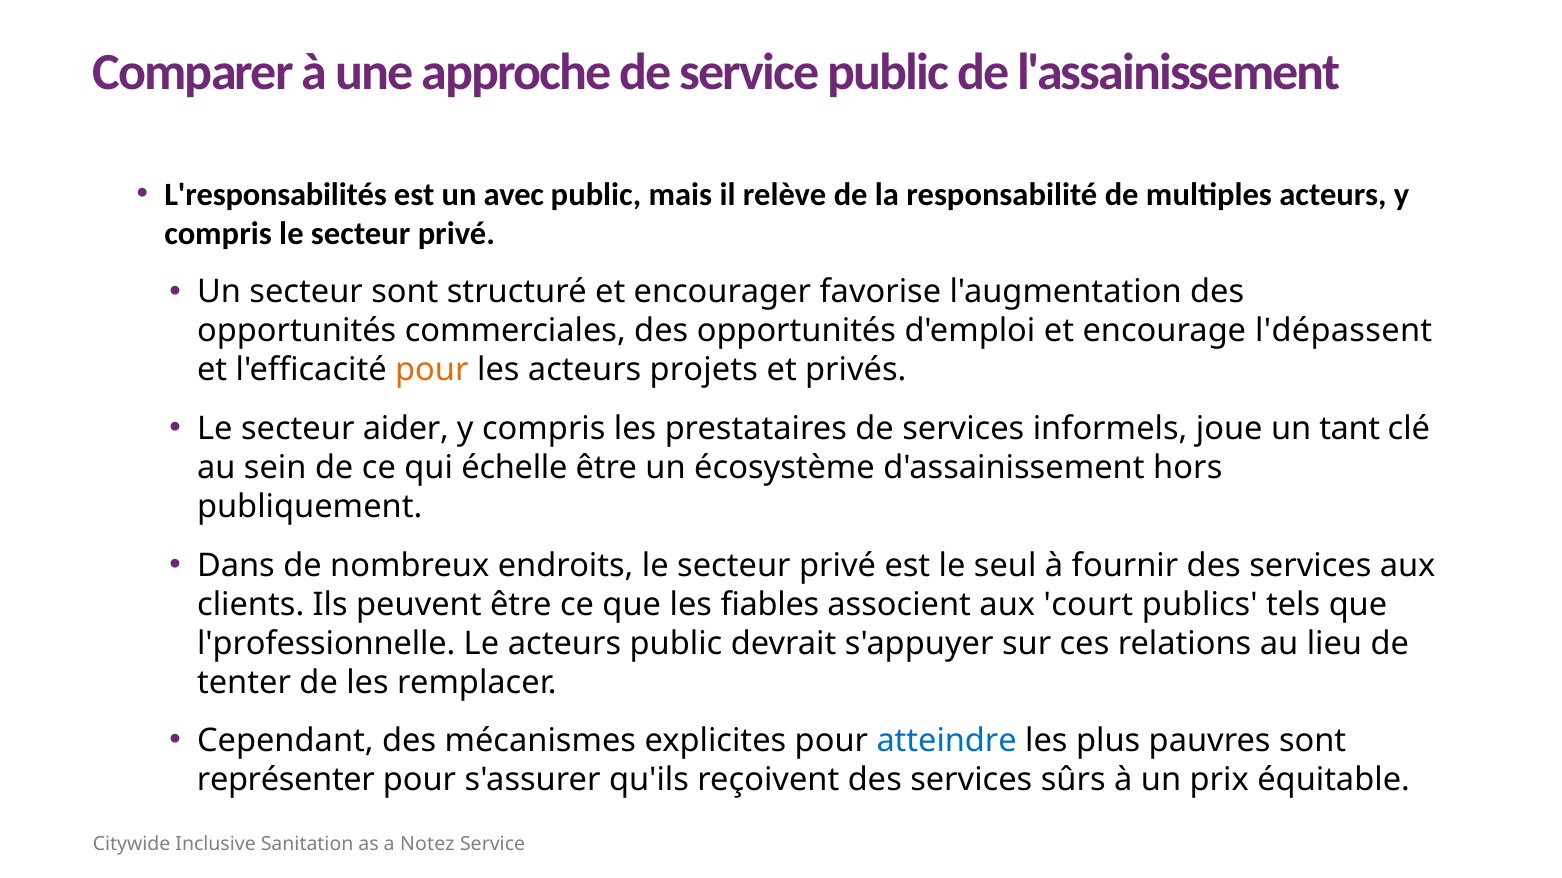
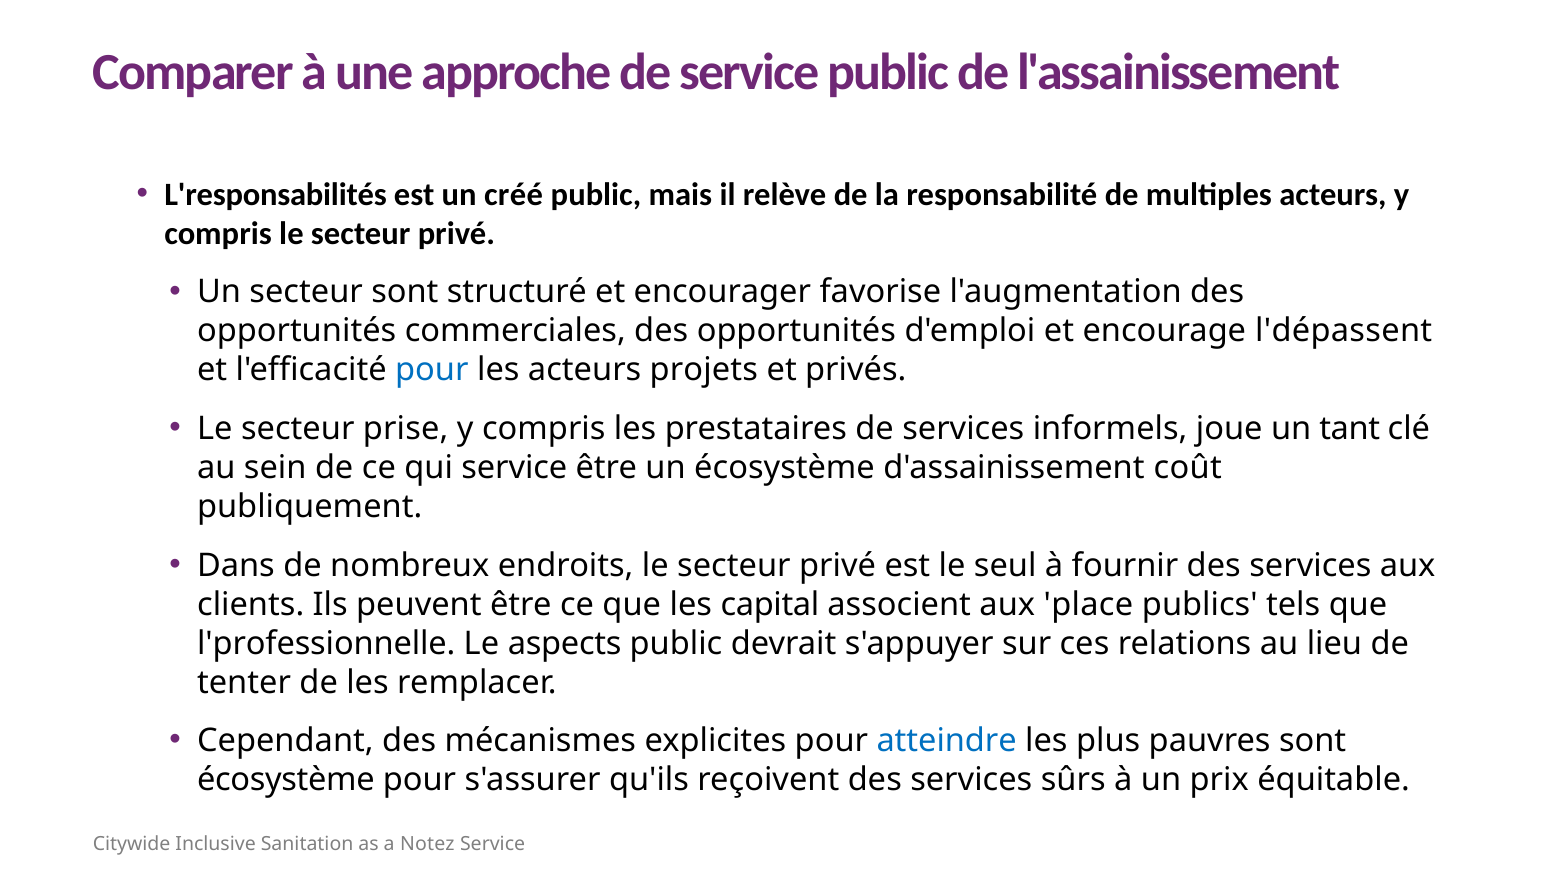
avec: avec -> créé
pour at (432, 370) colour: orange -> blue
aider: aider -> prise
qui échelle: échelle -> service
hors: hors -> coût
fiables: fiables -> capital
court: court -> place
Le acteurs: acteurs -> aspects
représenter at (286, 781): représenter -> écosystème
